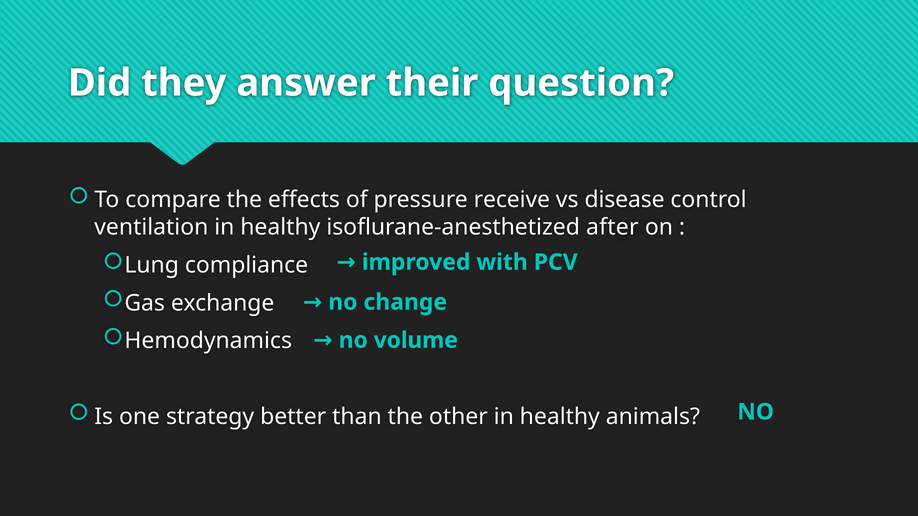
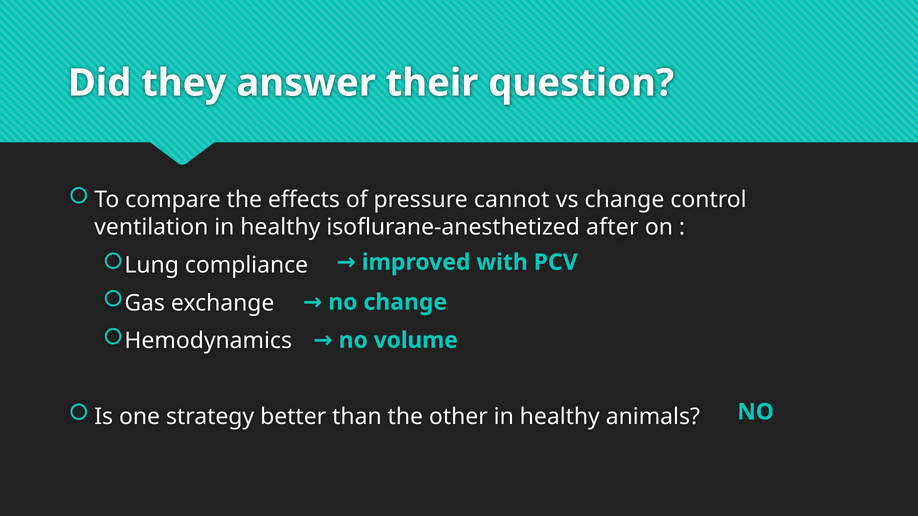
receive: receive -> cannot
vs disease: disease -> change
